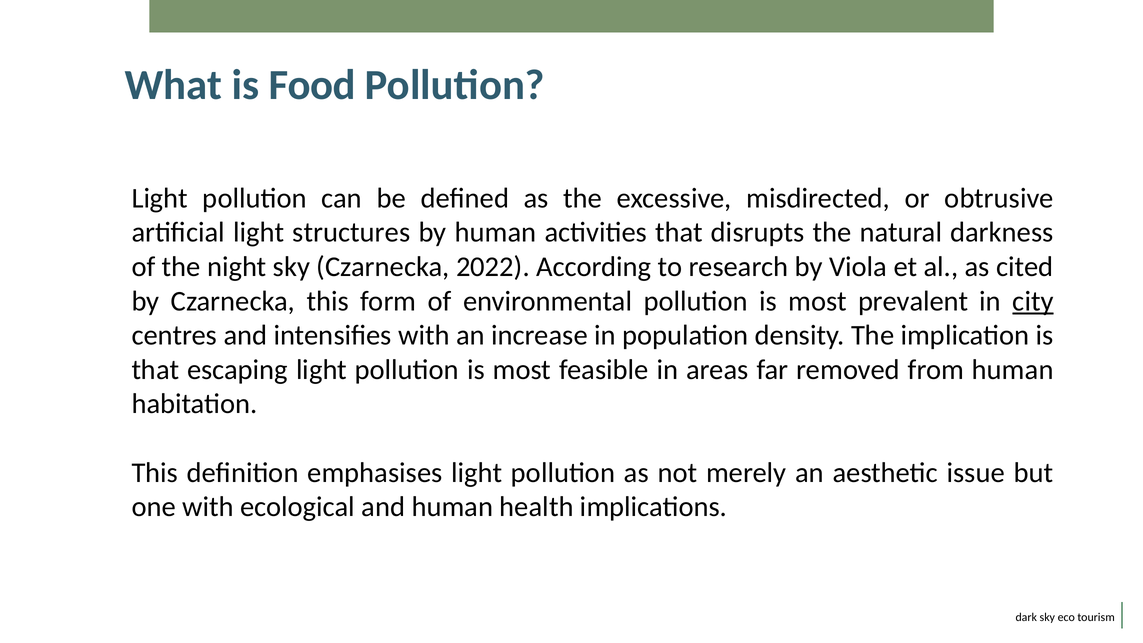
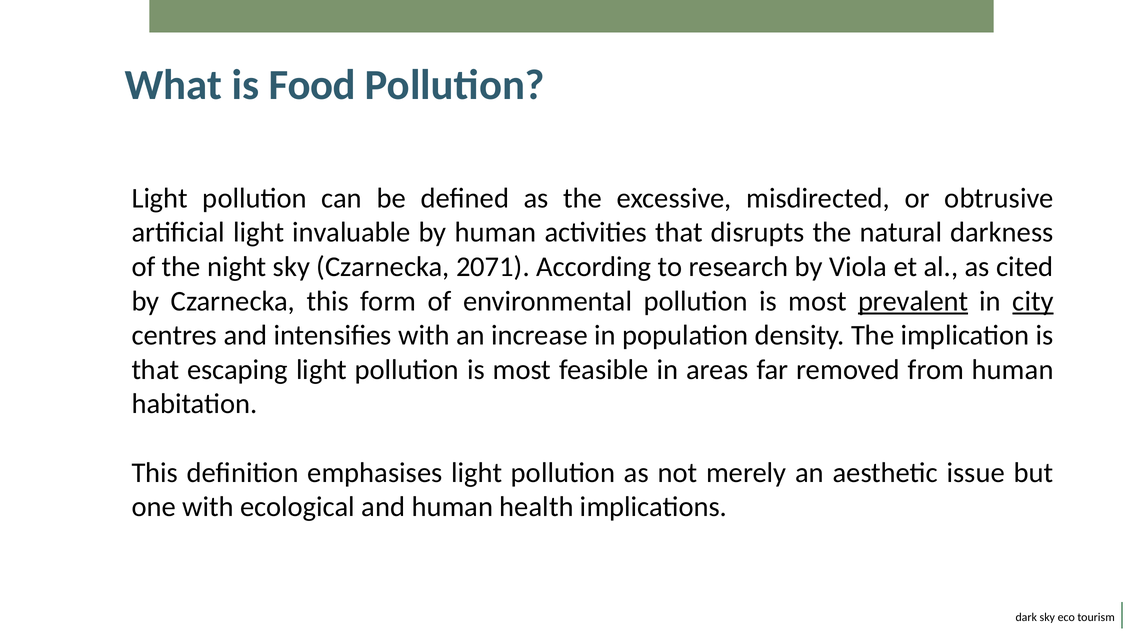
structures: structures -> invaluable
2022: 2022 -> 2071
prevalent underline: none -> present
